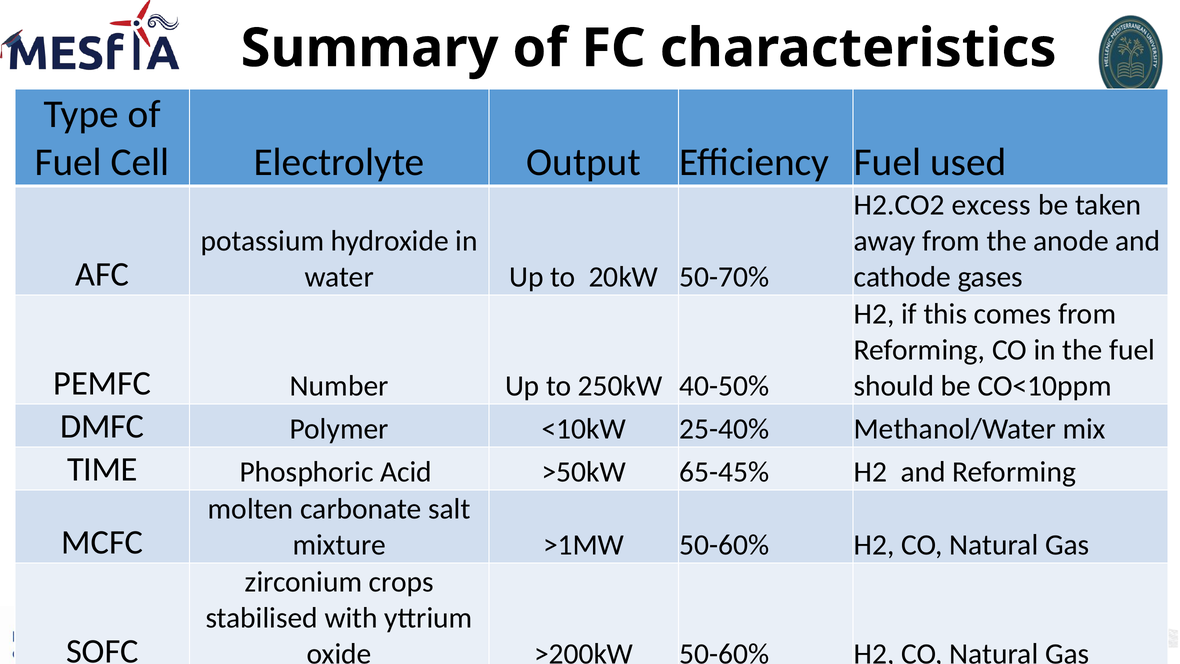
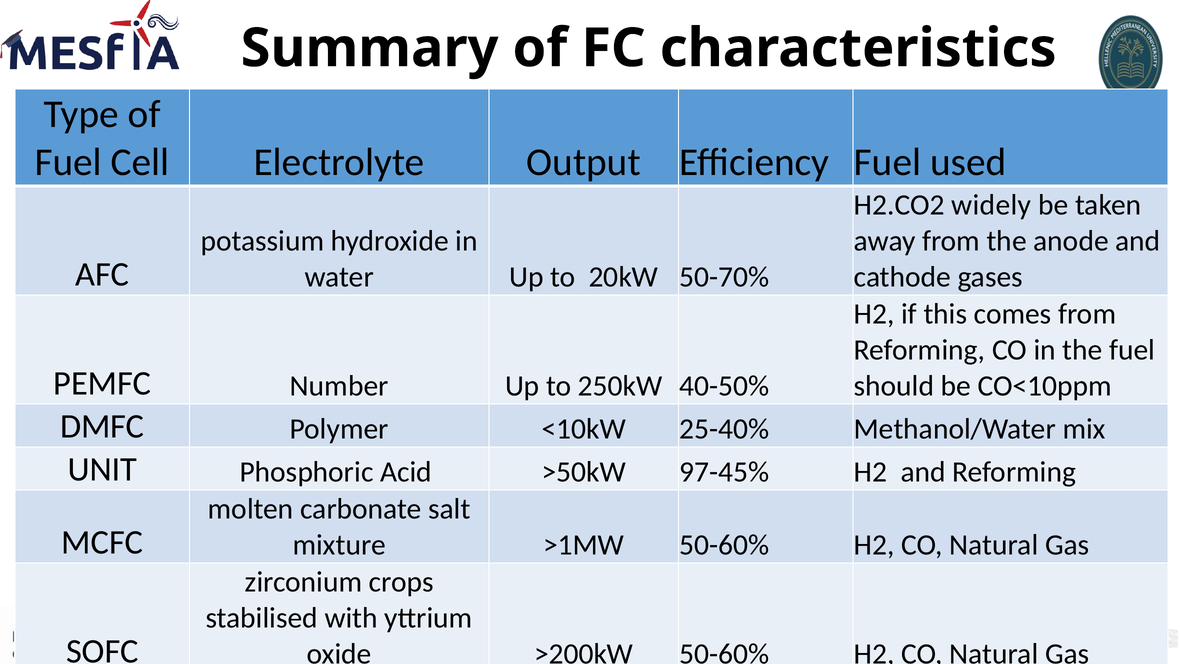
excess: excess -> widely
TIME: TIME -> UNIT
65-45%: 65-45% -> 97-45%
